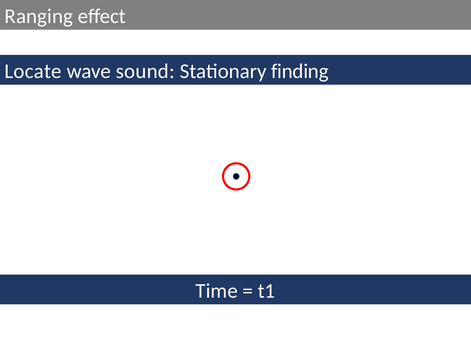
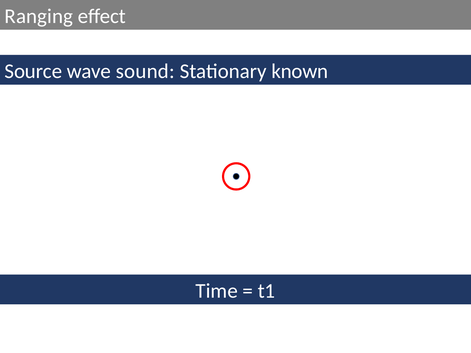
Locate: Locate -> Source
finding: finding -> known
